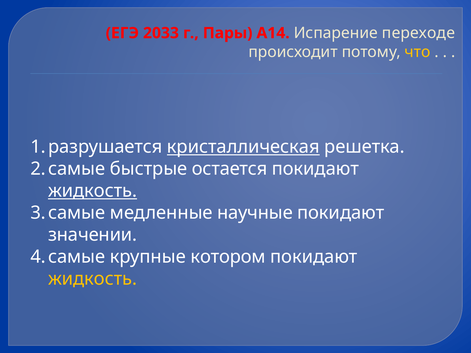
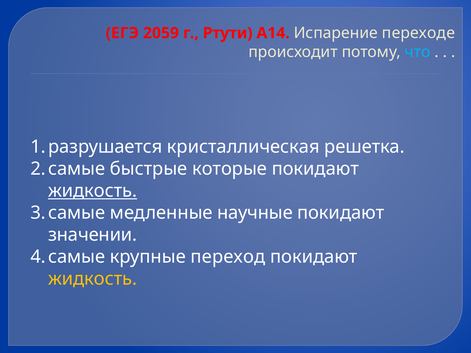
2033: 2033 -> 2059
Пары: Пары -> Ртути
что colour: yellow -> light blue
кристаллическая underline: present -> none
остается: остается -> которые
котором: котором -> переход
